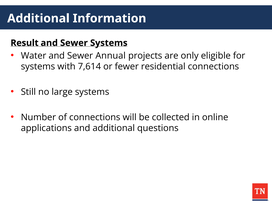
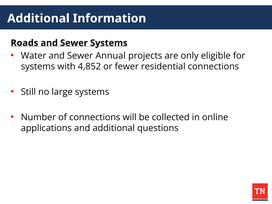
Result: Result -> Roads
7,614: 7,614 -> 4,852
